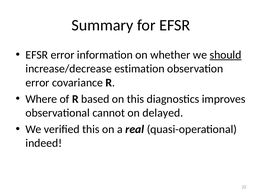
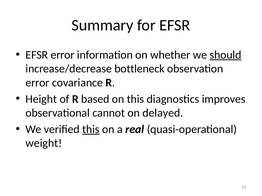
estimation: estimation -> bottleneck
Where: Where -> Height
this at (91, 130) underline: none -> present
indeed: indeed -> weight
